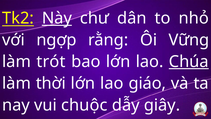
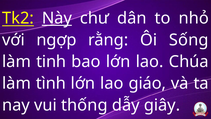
Vững: Vững -> Sống
trót: trót -> tinh
Chúa underline: present -> none
thời: thời -> tình
chuộc: chuộc -> thống
